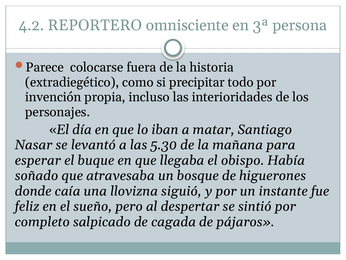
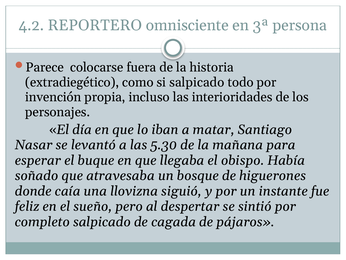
si precipitar: precipitar -> salpicado
